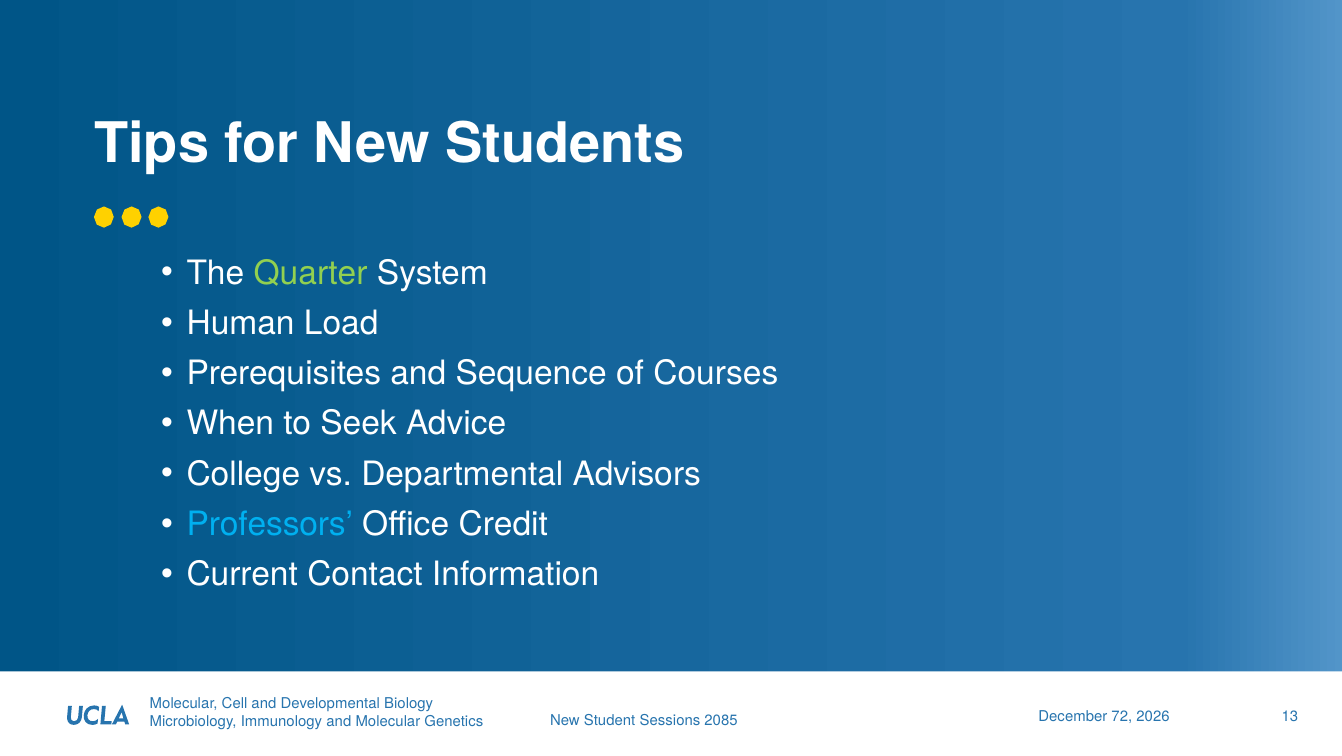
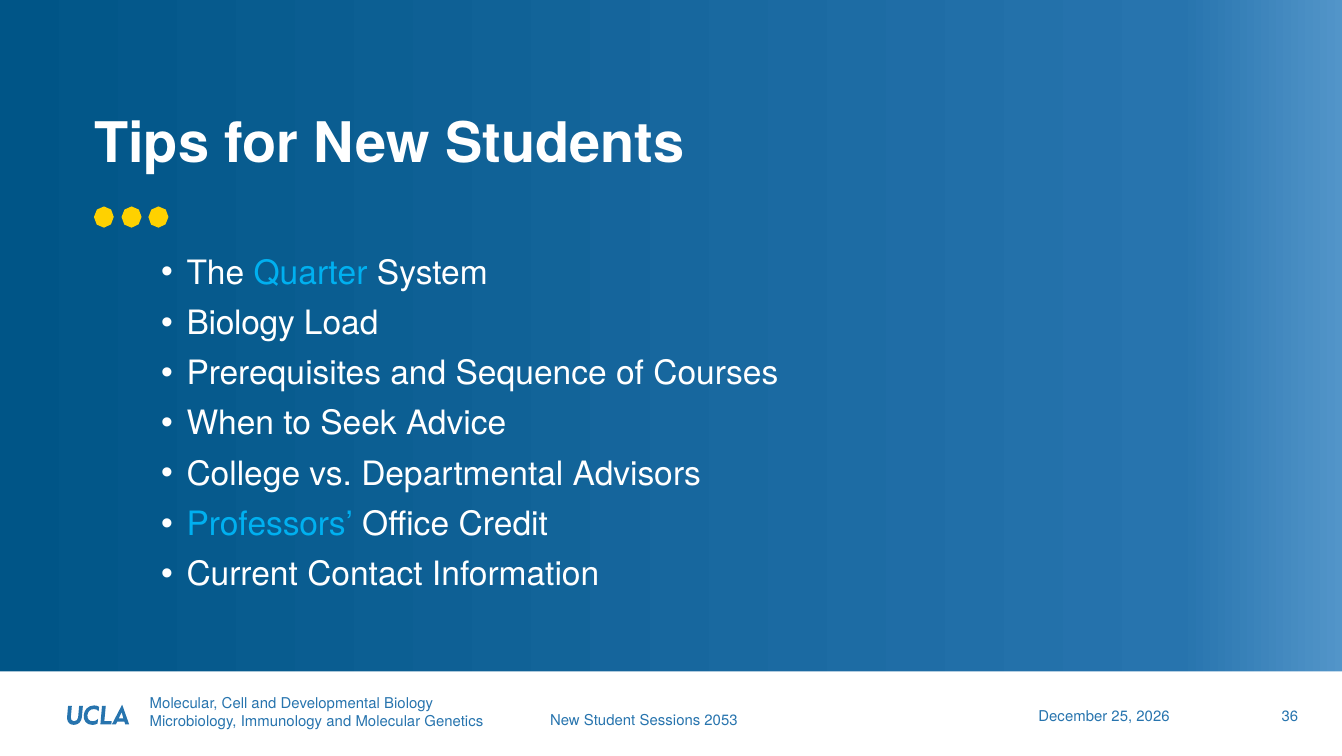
Quarter colour: light green -> light blue
Human at (241, 323): Human -> Biology
2085: 2085 -> 2053
72: 72 -> 25
13: 13 -> 36
